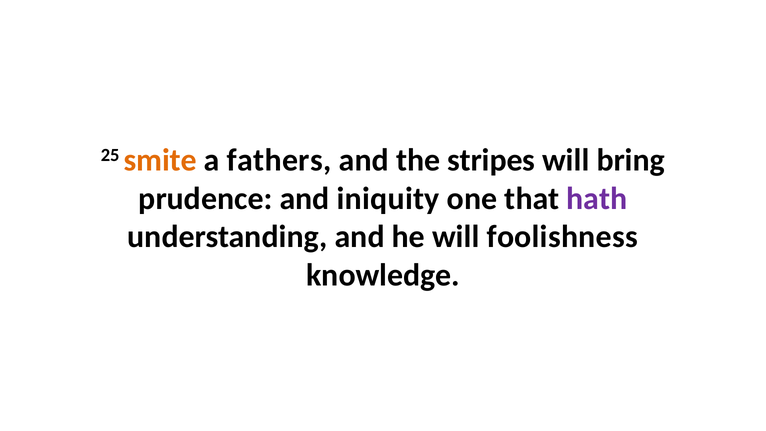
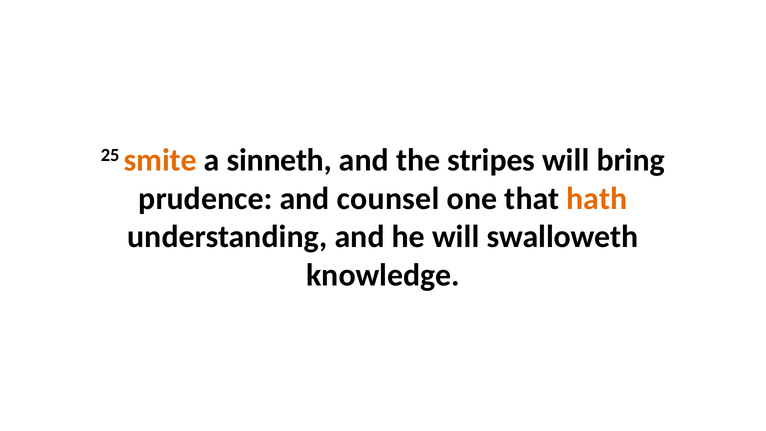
fathers: fathers -> sinneth
iniquity: iniquity -> counsel
hath colour: purple -> orange
foolishness: foolishness -> swalloweth
